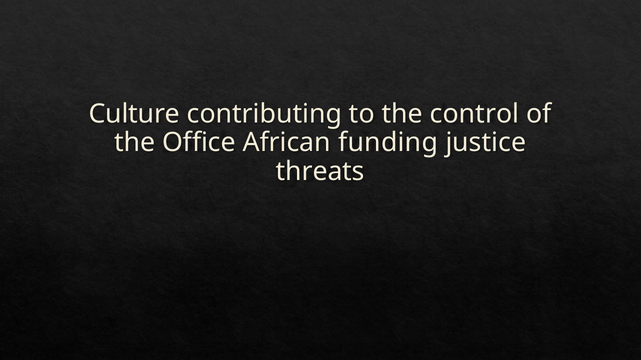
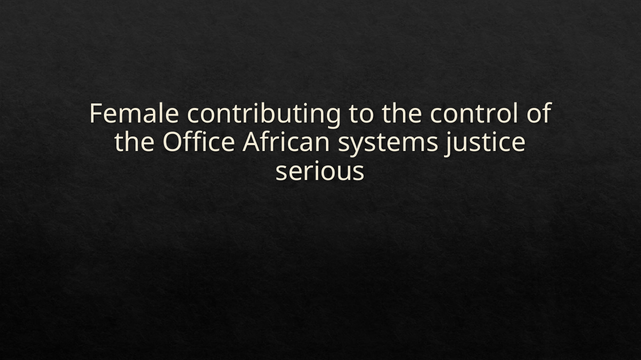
Culture: Culture -> Female
funding: funding -> systems
threats: threats -> serious
